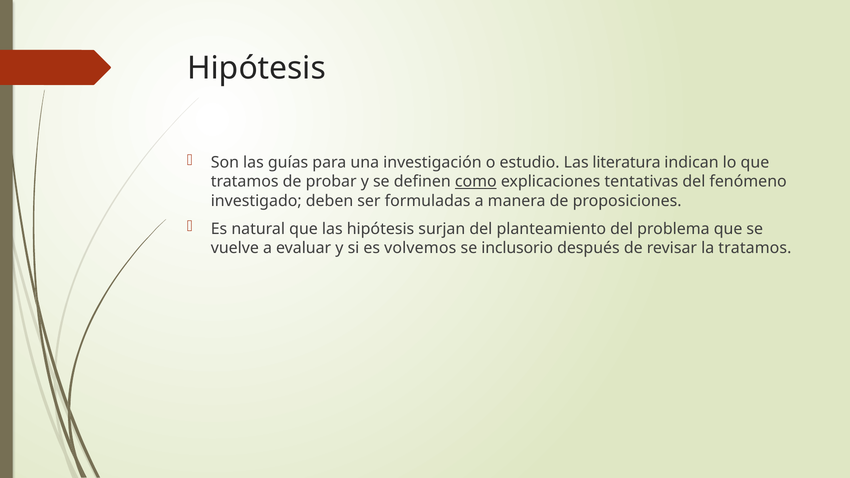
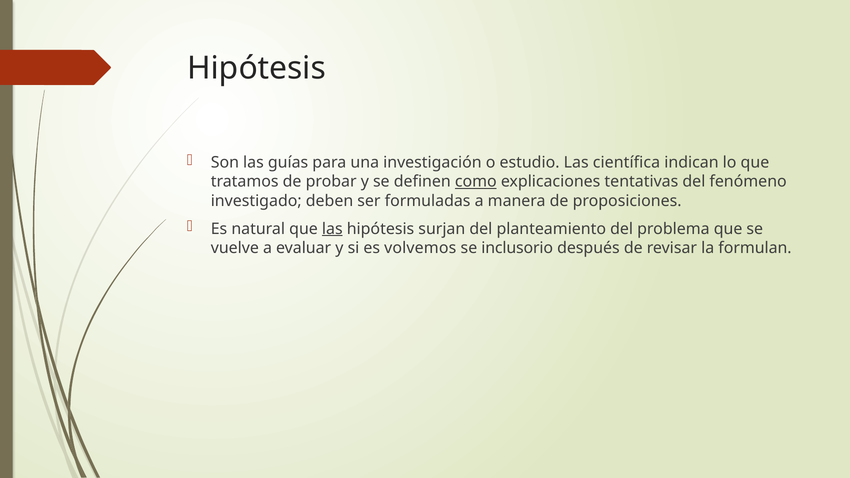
literatura: literatura -> científica
las at (332, 229) underline: none -> present
la tratamos: tratamos -> formulan
